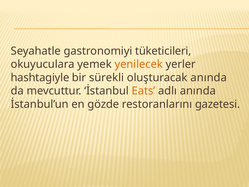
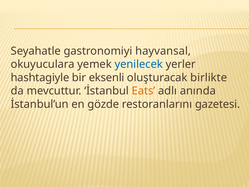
tüketicileri: tüketicileri -> hayvansal
yenilecek colour: orange -> blue
sürekli: sürekli -> eksenli
oluşturacak anında: anında -> birlikte
